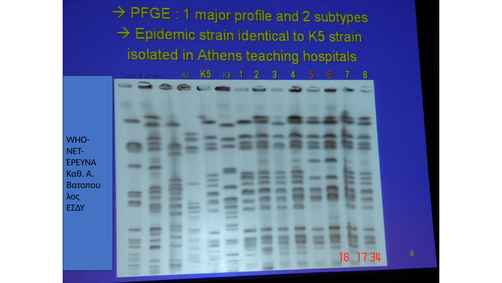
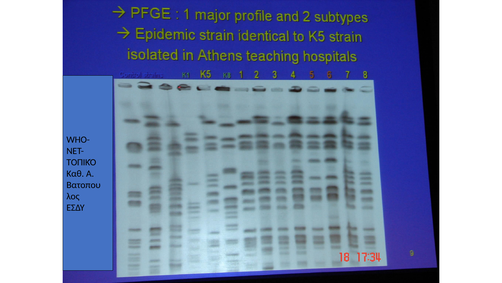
ΈΡΕΥΝΑ: ΈΡΕΥΝΑ -> ΤΟΠΙΚΌ
